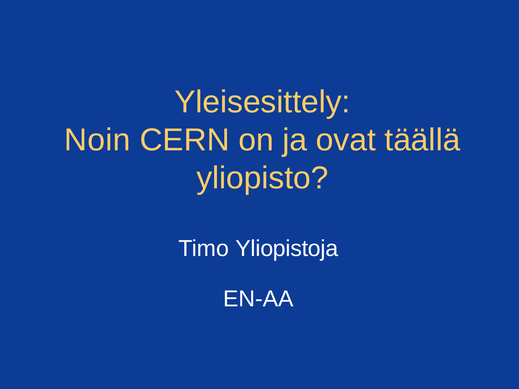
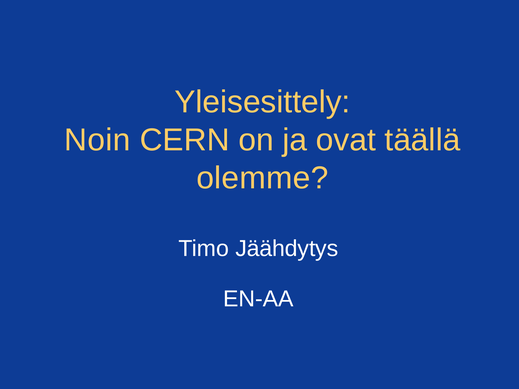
yliopisto: yliopisto -> olemme
Yliopistoja: Yliopistoja -> Jäähdytys
